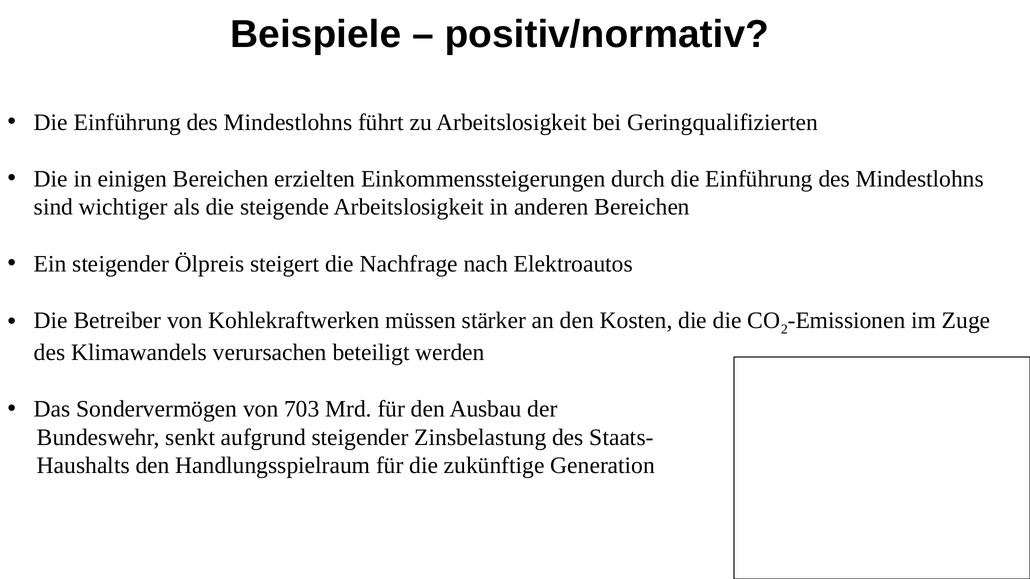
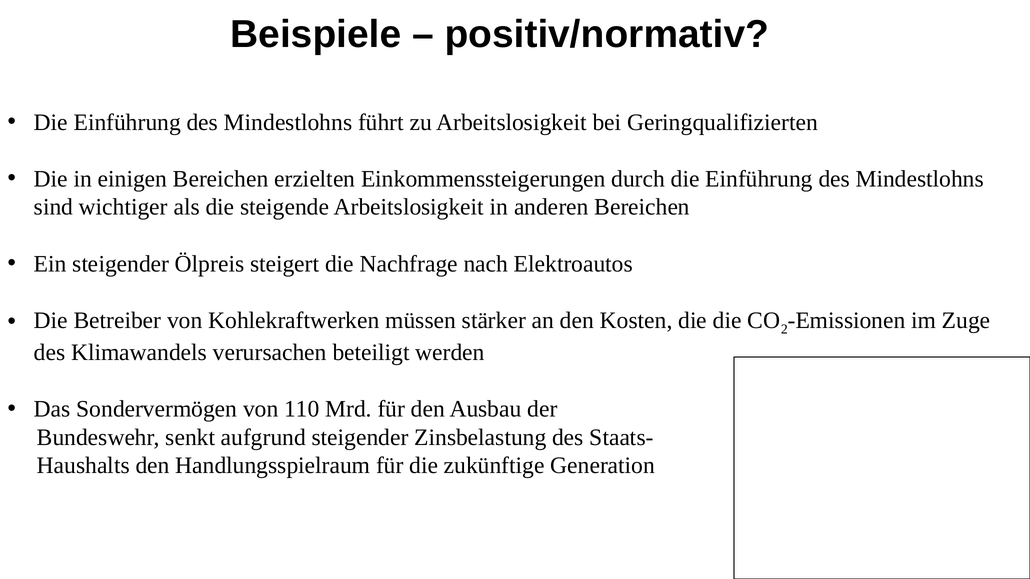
703: 703 -> 110
